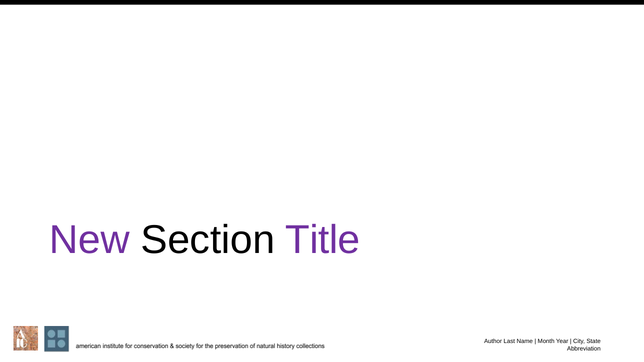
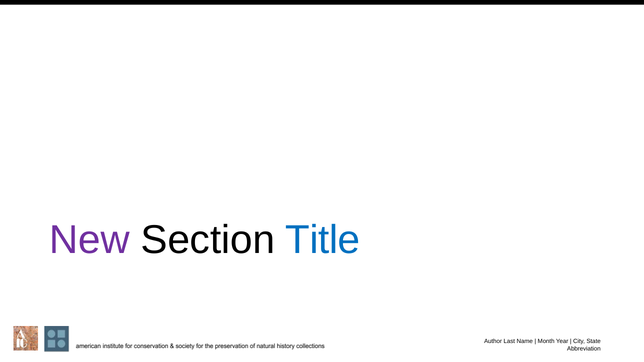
Title colour: purple -> blue
